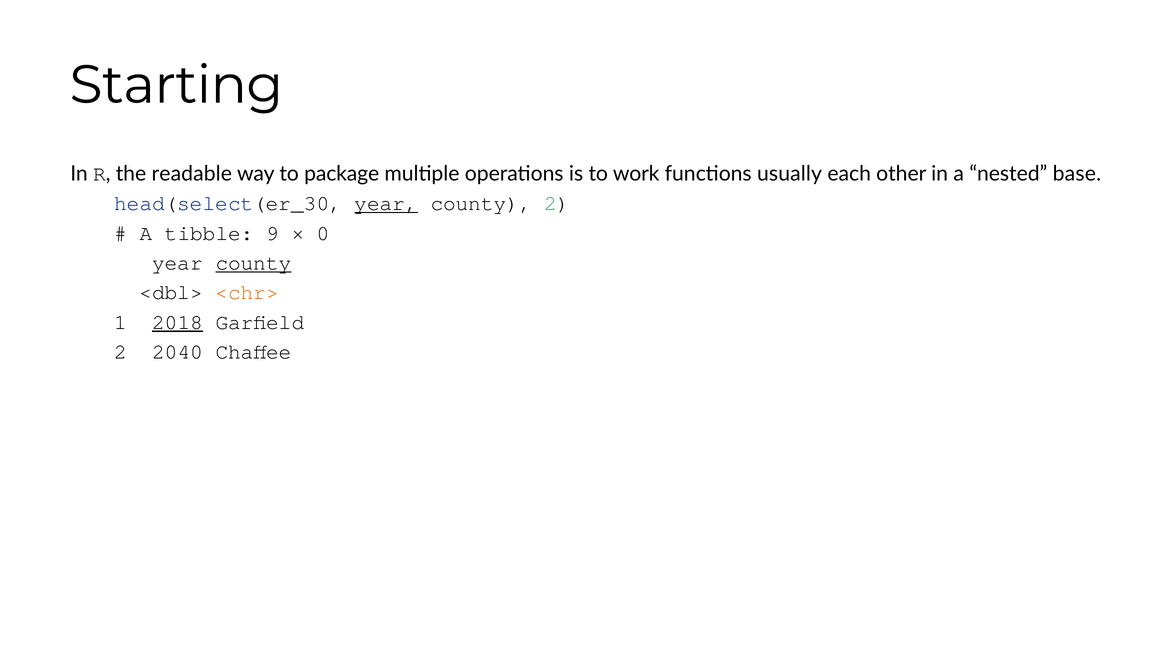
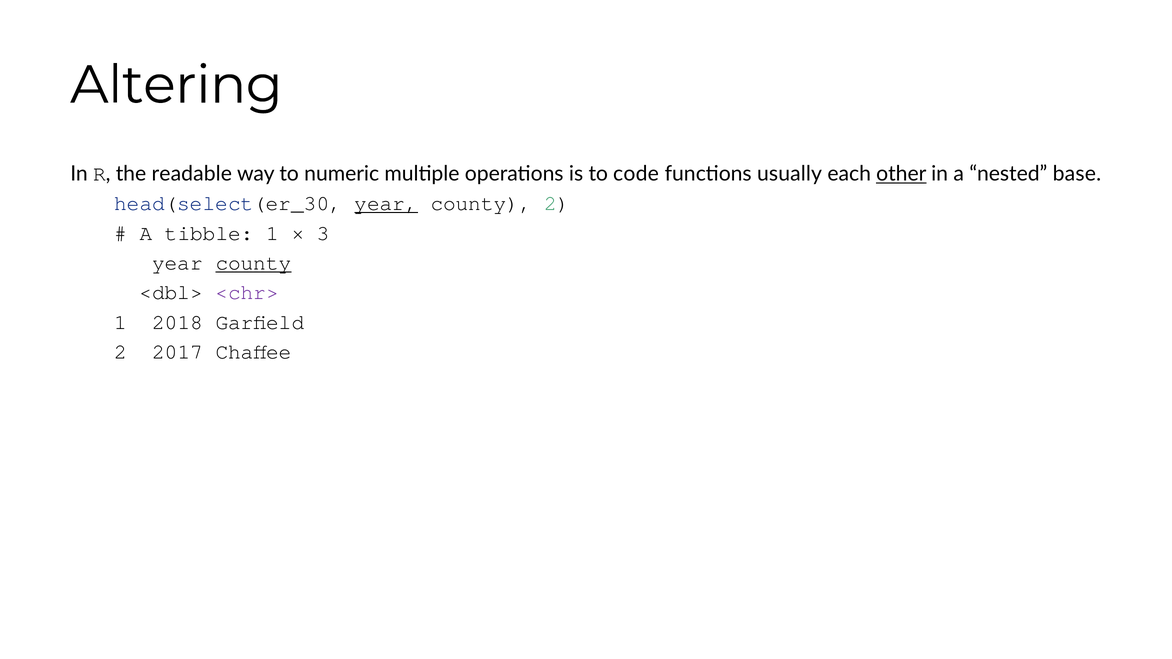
Starting: Starting -> Altering
package: package -> numeric
work: work -> code
other underline: none -> present
tibble 9: 9 -> 1
0: 0 -> 3
<chr> colour: orange -> purple
2018 underline: present -> none
2040: 2040 -> 2017
